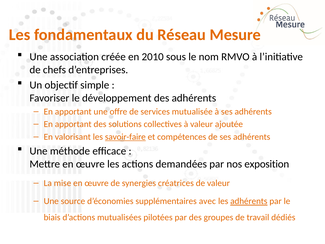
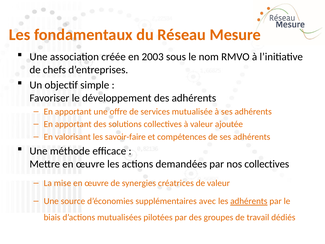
2010: 2010 -> 2003
savoir-faire underline: present -> none
nos exposition: exposition -> collectives
